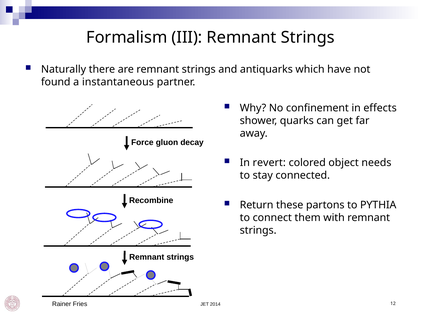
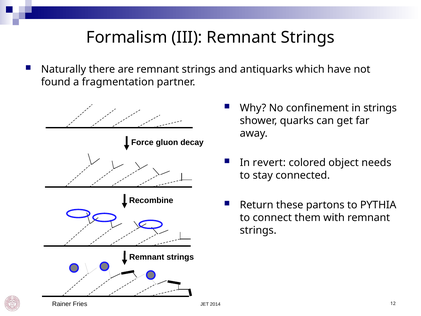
instantaneous: instantaneous -> fragmentation
in effects: effects -> strings
